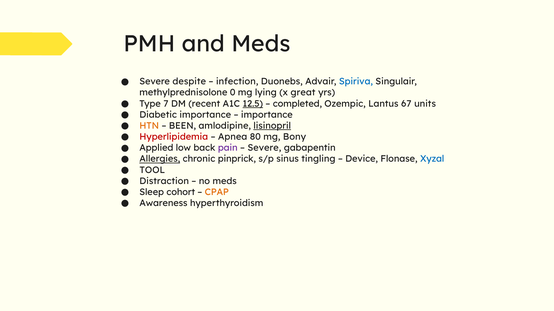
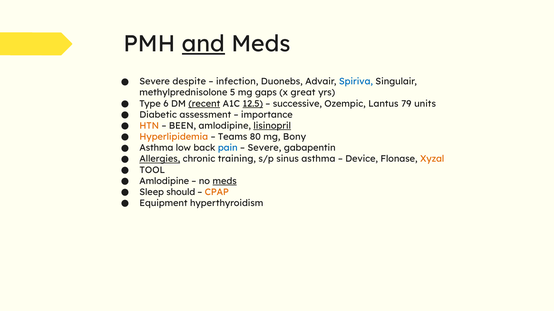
and underline: none -> present
0: 0 -> 5
lying: lying -> gaps
7: 7 -> 6
recent underline: none -> present
completed: completed -> successive
67: 67 -> 79
Diabetic importance: importance -> assessment
Hyperlipidemia colour: red -> orange
Apnea: Apnea -> Teams
Applied at (156, 148): Applied -> Asthma
pain colour: purple -> blue
pinprick: pinprick -> training
sinus tingling: tingling -> asthma
Xyzal colour: blue -> orange
Distraction at (164, 181): Distraction -> Amlodipine
meds at (225, 181) underline: none -> present
cohort: cohort -> should
Awareness: Awareness -> Equipment
